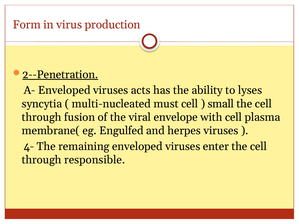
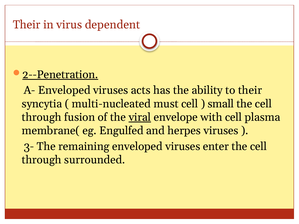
Form at (27, 25): Form -> Their
production: production -> dependent
to lyses: lyses -> their
viral underline: none -> present
4-: 4- -> 3-
responsible: responsible -> surrounded
